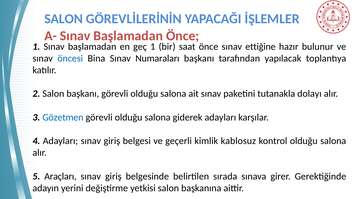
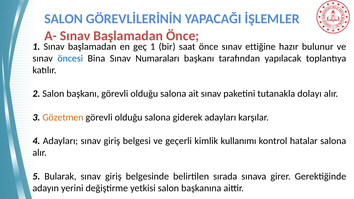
Gözetmen colour: blue -> orange
kablosuz: kablosuz -> kullanımı
kontrol olduğu: olduğu -> hatalar
Araçları: Araçları -> Bularak
